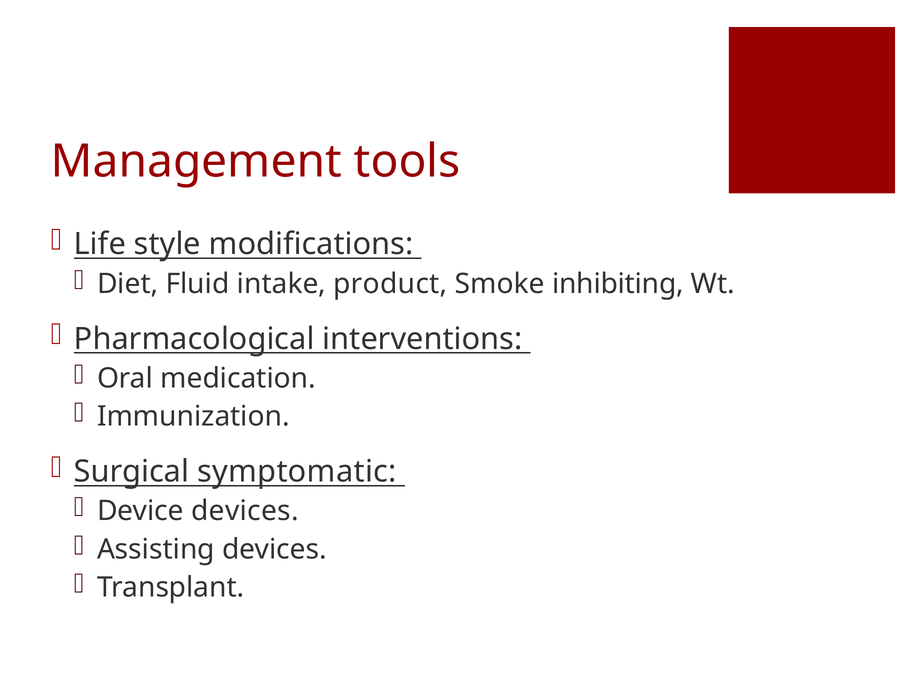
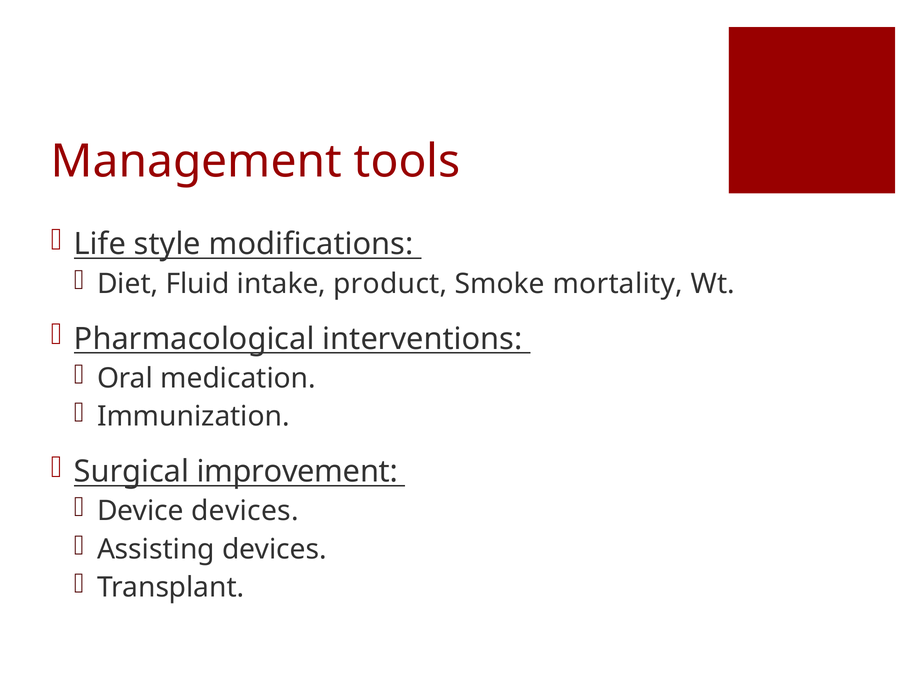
inhibiting: inhibiting -> mortality
symptomatic: symptomatic -> improvement
